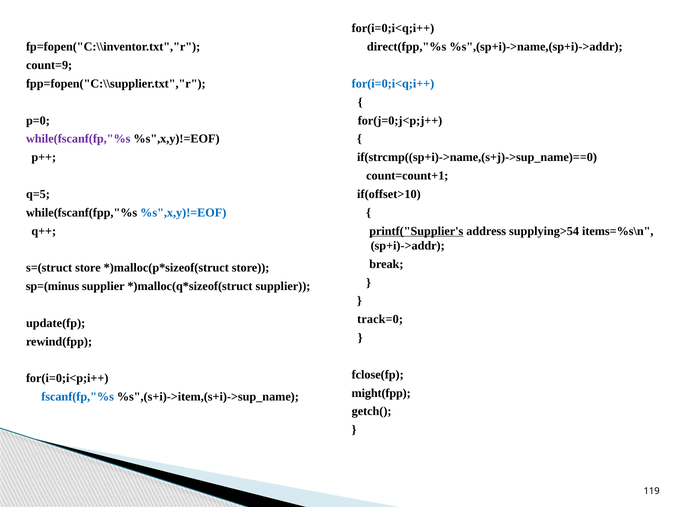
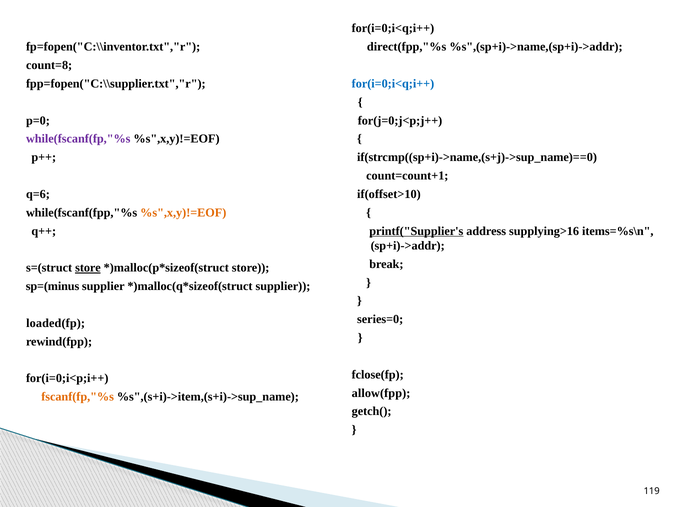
count=9: count=9 -> count=8
q=5: q=5 -> q=6
%s",x,y)!=EOF at (183, 213) colour: blue -> orange
supplying>54: supplying>54 -> supplying>16
store at (88, 268) underline: none -> present
track=0: track=0 -> series=0
update(fp: update(fp -> loaded(fp
might(fpp: might(fpp -> allow(fpp
fscanf(fp,"%s colour: blue -> orange
